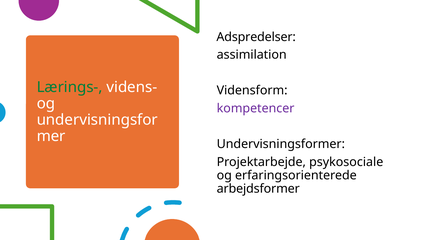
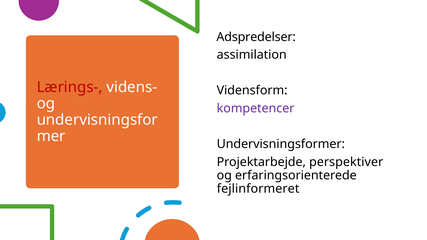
Lærings- colour: green -> red
psykosociale: psykosociale -> perspektiver
arbejdsformer: arbejdsformer -> fejlinformeret
